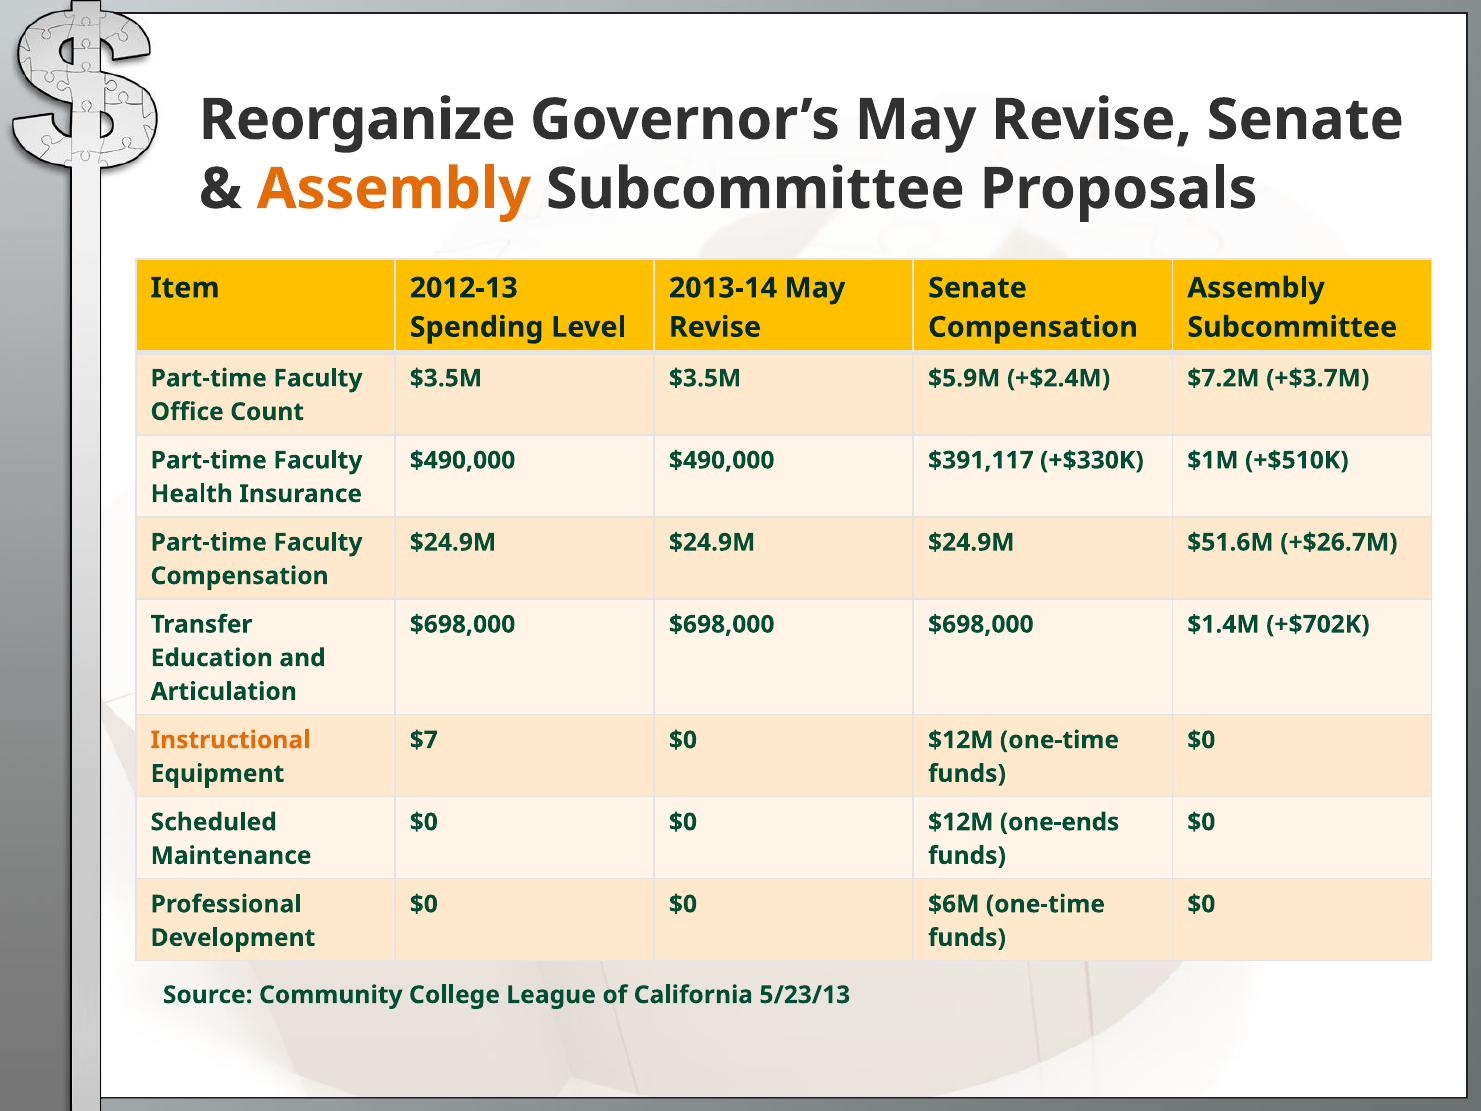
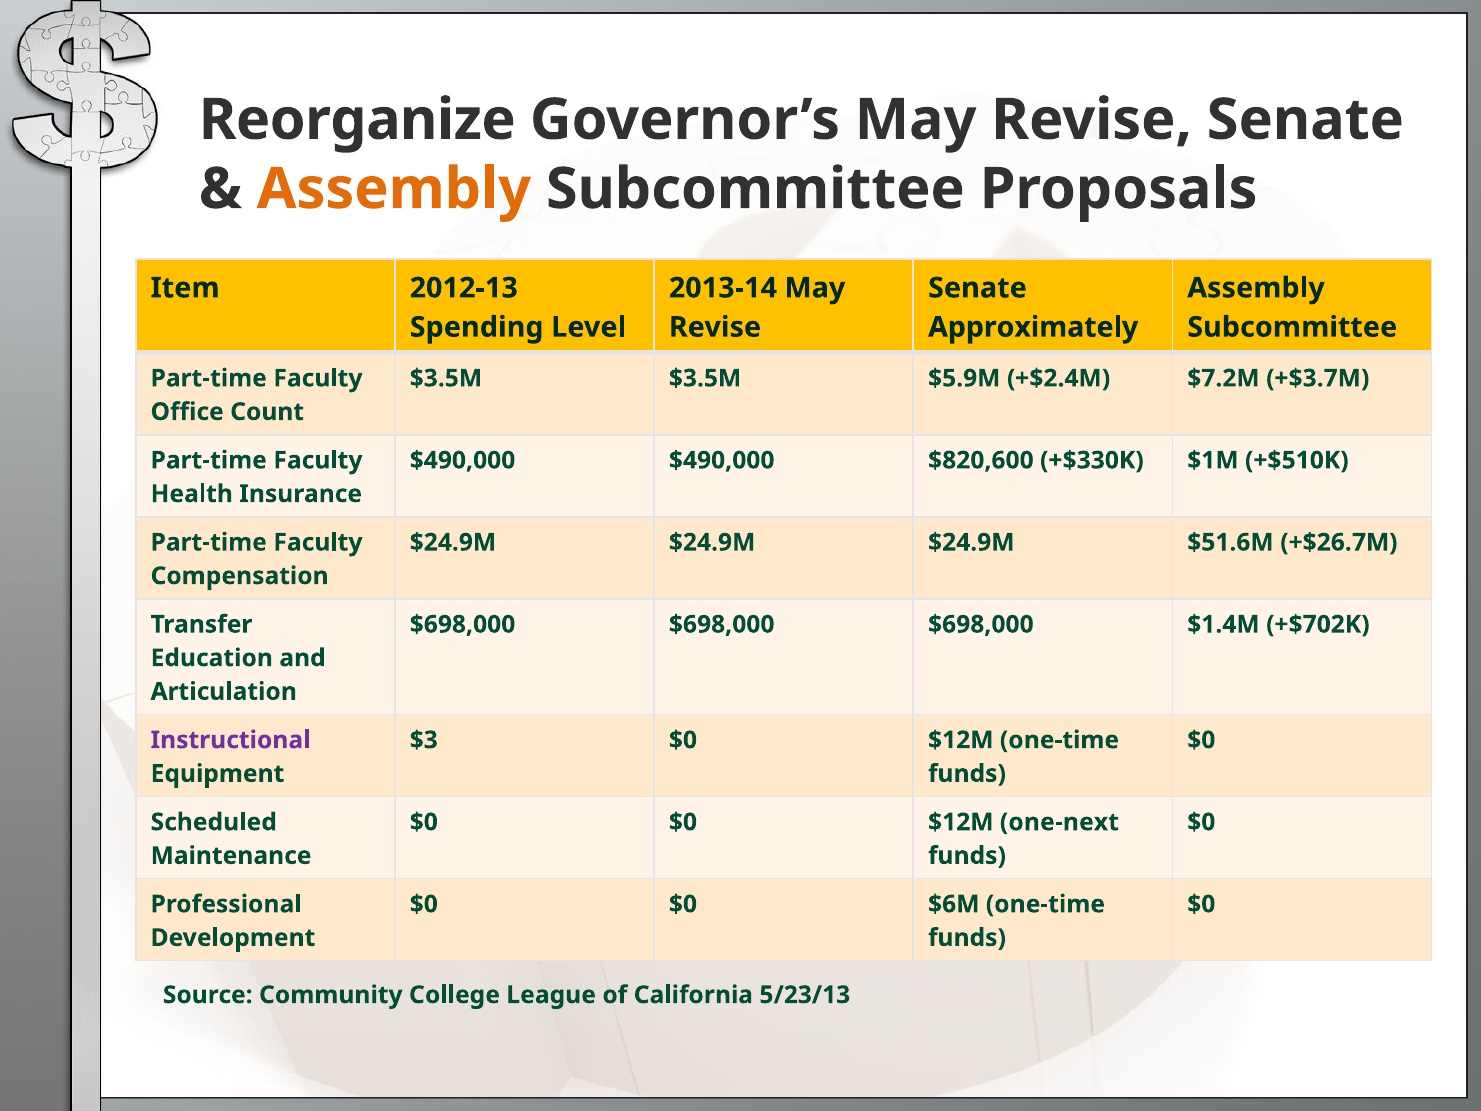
Compensation at (1033, 327): Compensation -> Approximately
$391,117: $391,117 -> $820,600
Instructional colour: orange -> purple
$7: $7 -> $3
one-ends: one-ends -> one-next
